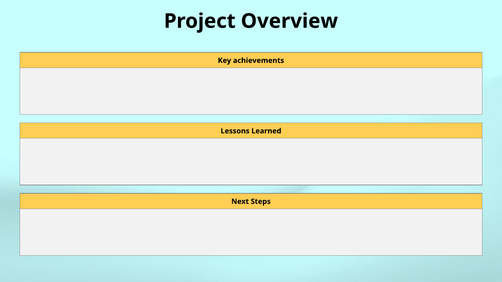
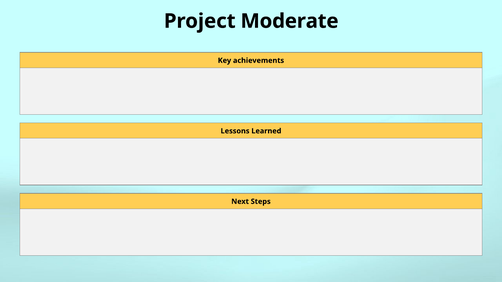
Overview: Overview -> Moderate
